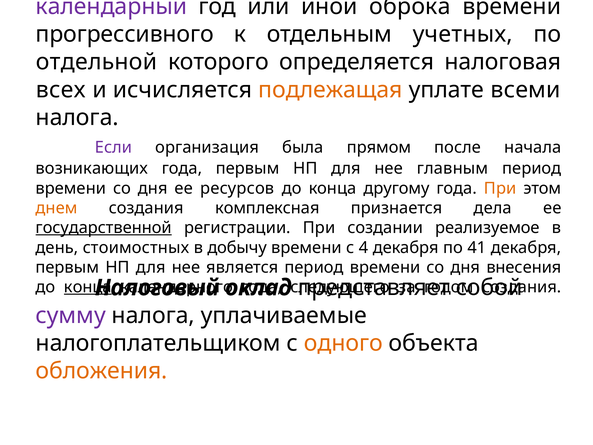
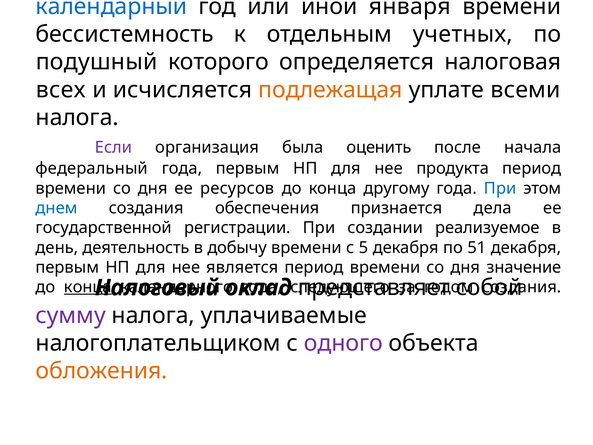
календарный colour: purple -> blue
оброка: оброка -> января
прогрессивного: прогрессивного -> бессистемность
отдельной: отдельной -> подушный
прямом: прямом -> оценить
возникающих: возникающих -> федеральный
главным: главным -> продукта
При at (500, 188) colour: orange -> blue
днем colour: orange -> blue
комплексная: комплексная -> обеспечения
государственной underline: present -> none
стоимостных: стоимостных -> деятельность
4: 4 -> 5
41: 41 -> 51
внесения: внесения -> значение
одного colour: orange -> purple
